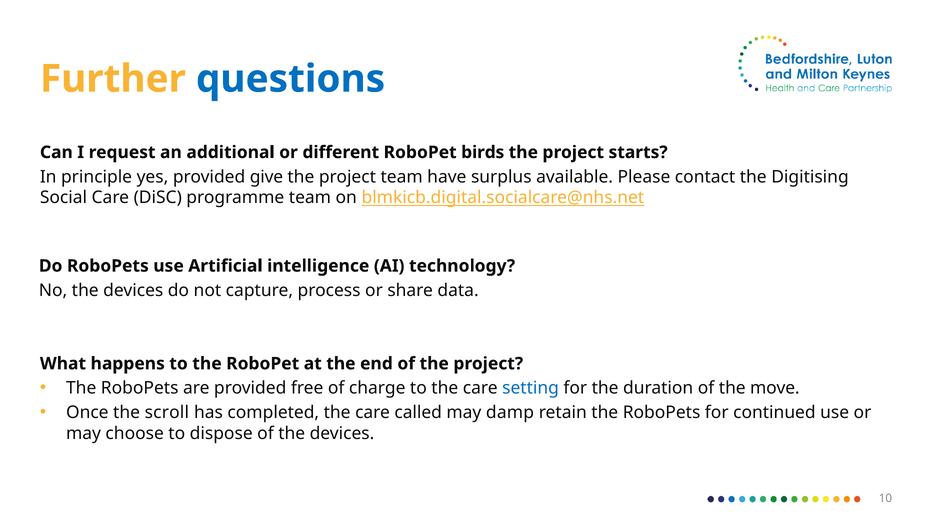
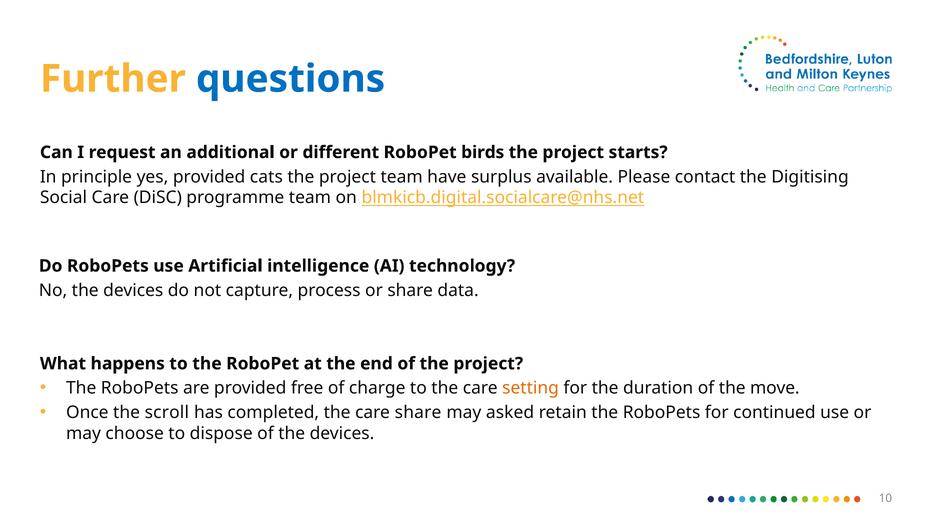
give: give -> cats
setting colour: blue -> orange
care called: called -> share
damp: damp -> asked
